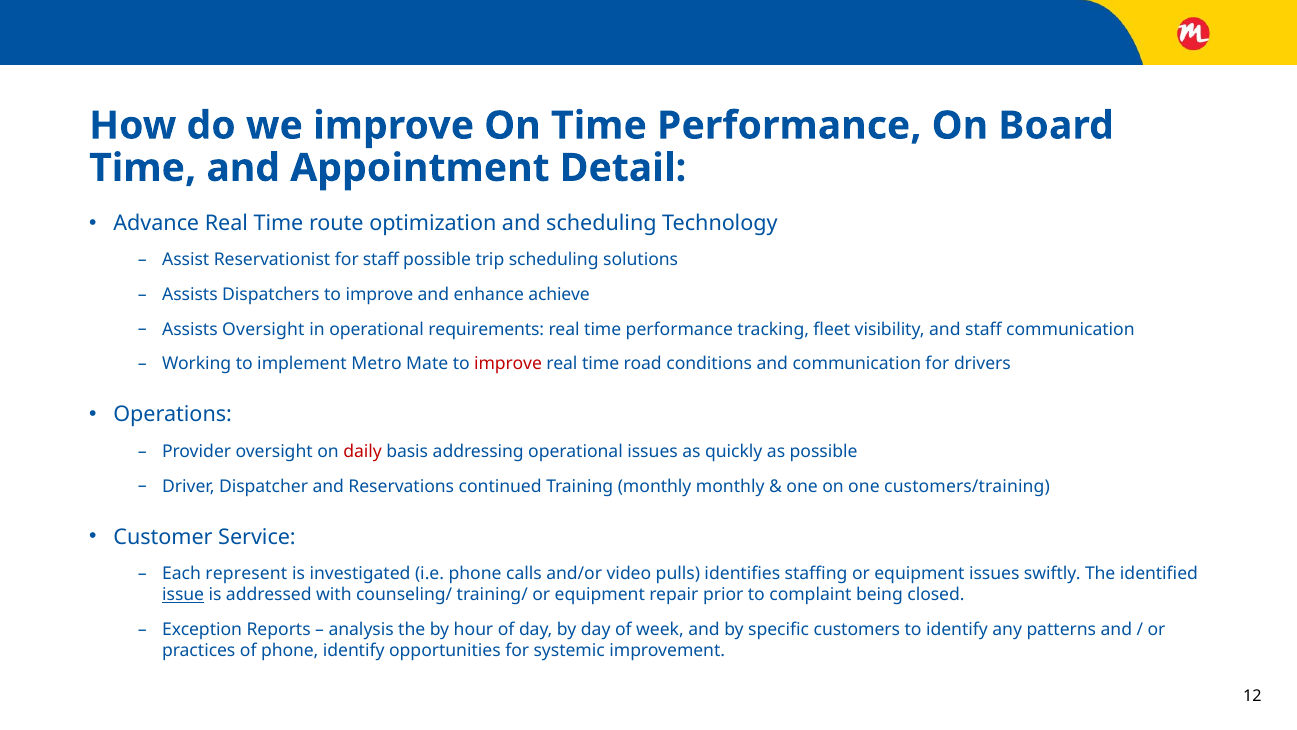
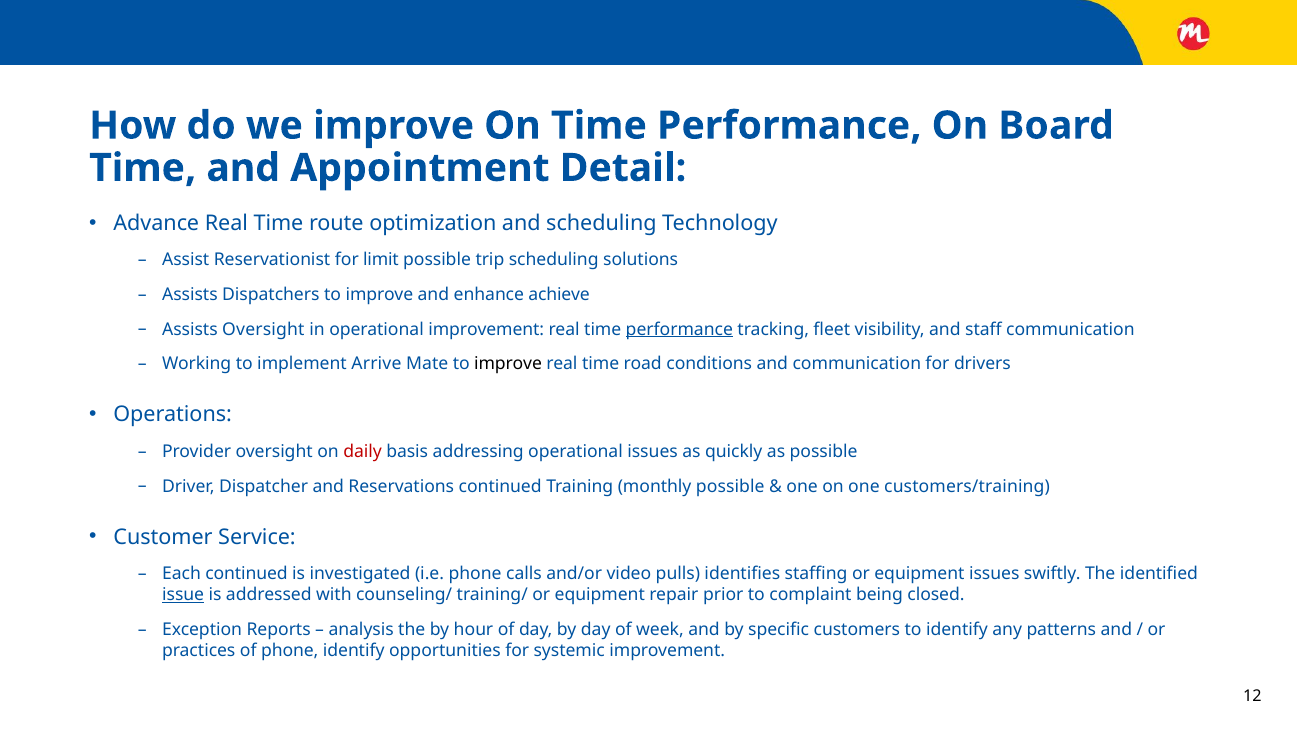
for staff: staff -> limit
operational requirements: requirements -> improvement
performance at (679, 329) underline: none -> present
Metro: Metro -> Arrive
improve at (508, 364) colour: red -> black
monthly monthly: monthly -> possible
Each represent: represent -> continued
